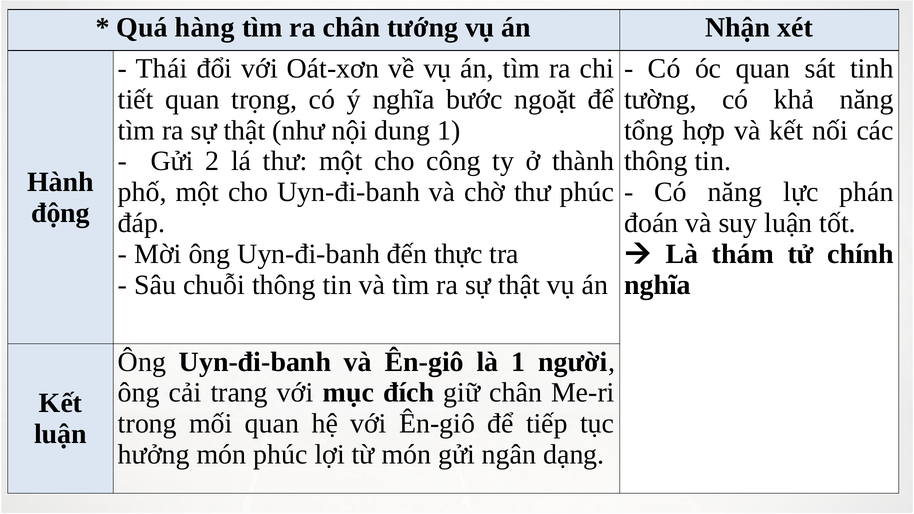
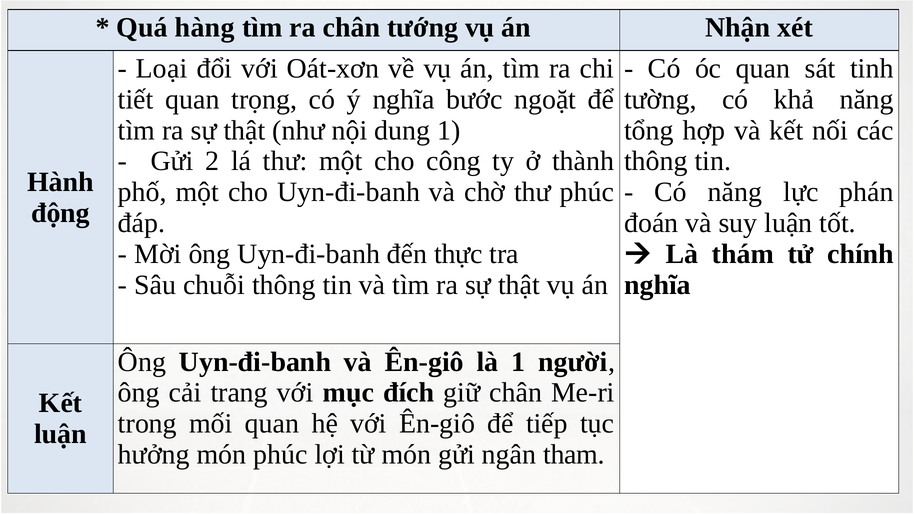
Thái: Thái -> Loại
dạng: dạng -> tham
